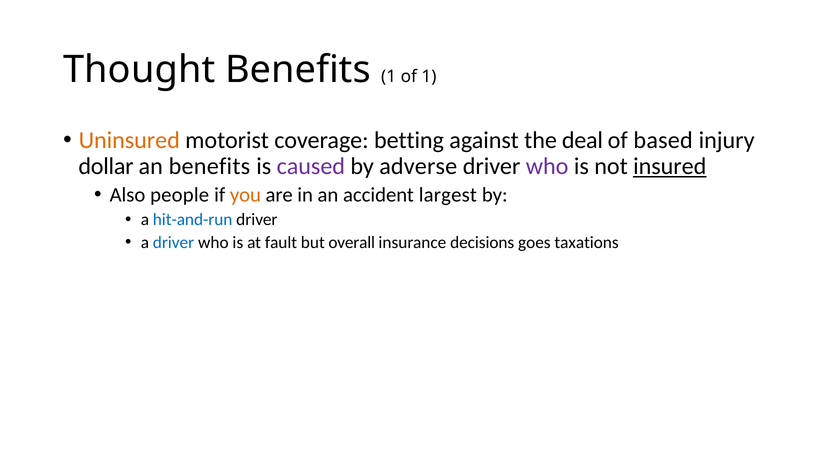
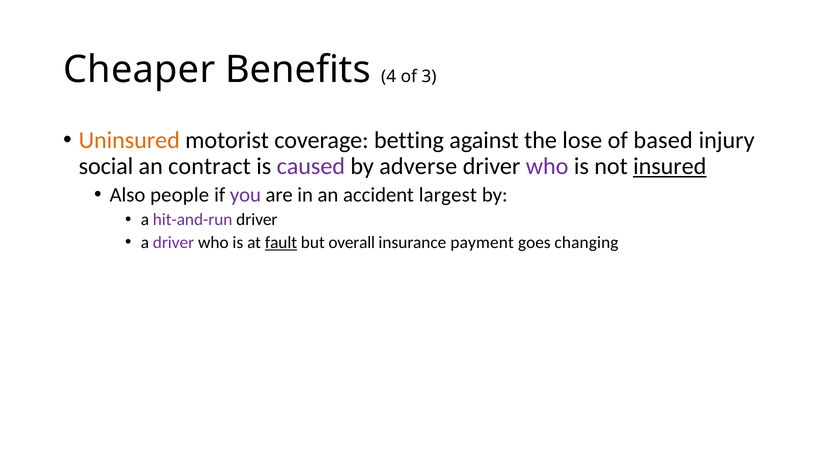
Thought: Thought -> Cheaper
Benefits 1: 1 -> 4
of 1: 1 -> 3
deal: deal -> lose
dollar: dollar -> social
an benefits: benefits -> contract
you colour: orange -> purple
hit-and-run colour: blue -> purple
driver at (173, 242) colour: blue -> purple
fault underline: none -> present
decisions: decisions -> payment
taxations: taxations -> changing
